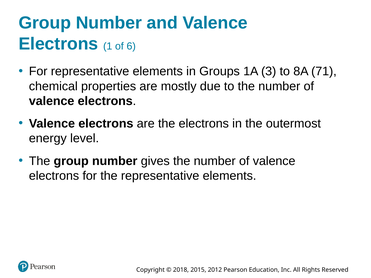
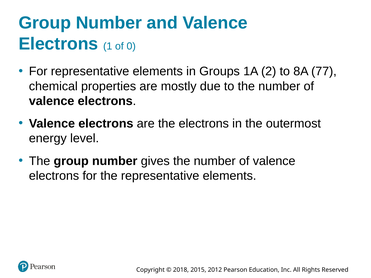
6: 6 -> 0
3: 3 -> 2
71: 71 -> 77
